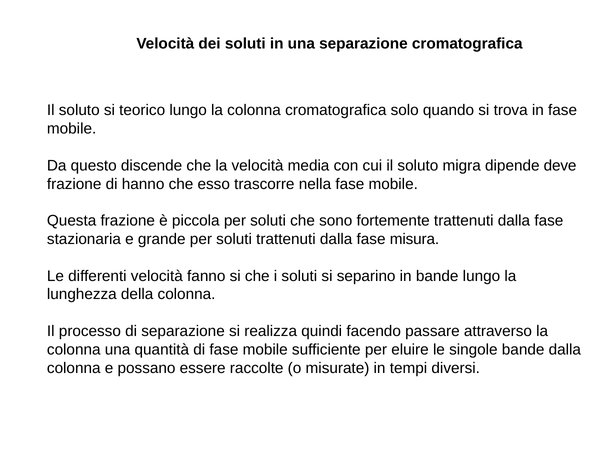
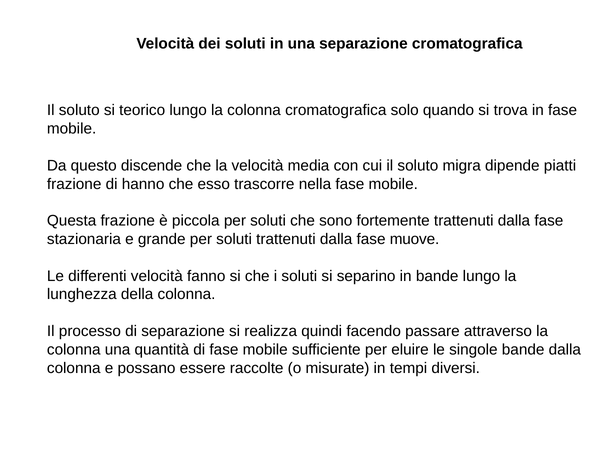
deve: deve -> piatti
misura: misura -> muove
